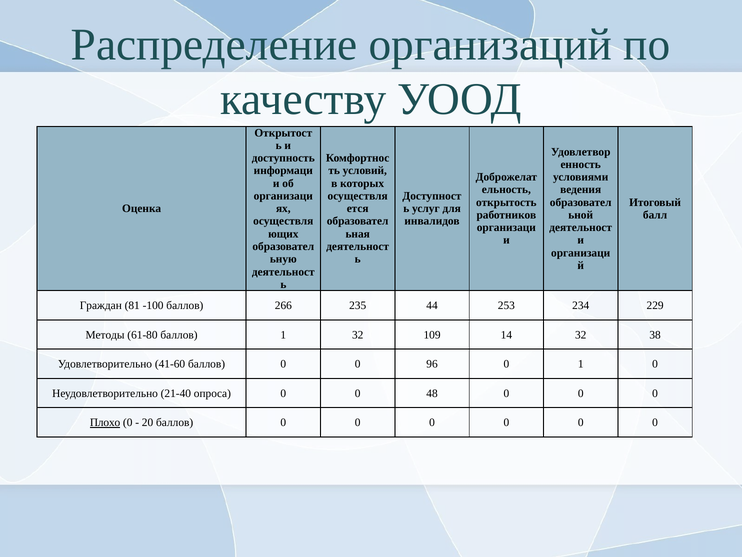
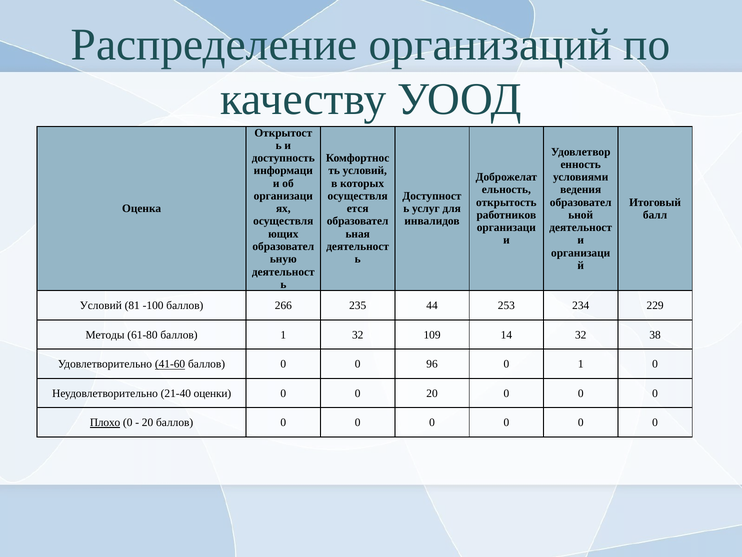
Граждан at (101, 305): Граждан -> Условий
41-60 underline: none -> present
опроса: опроса -> оценки
0 48: 48 -> 20
